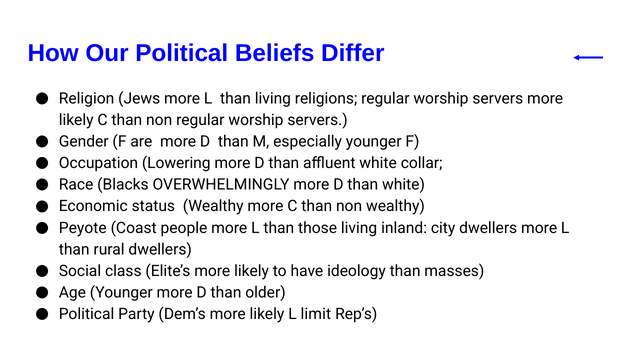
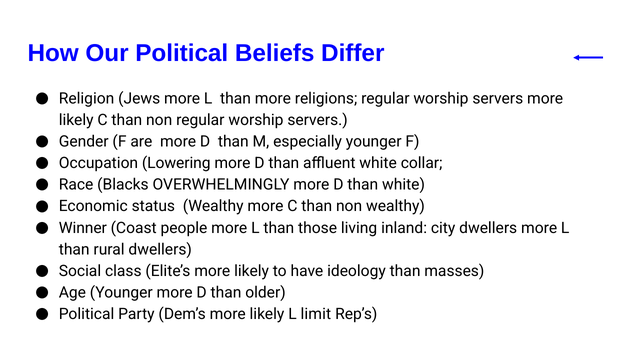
than living: living -> more
Peyote: Peyote -> Winner
